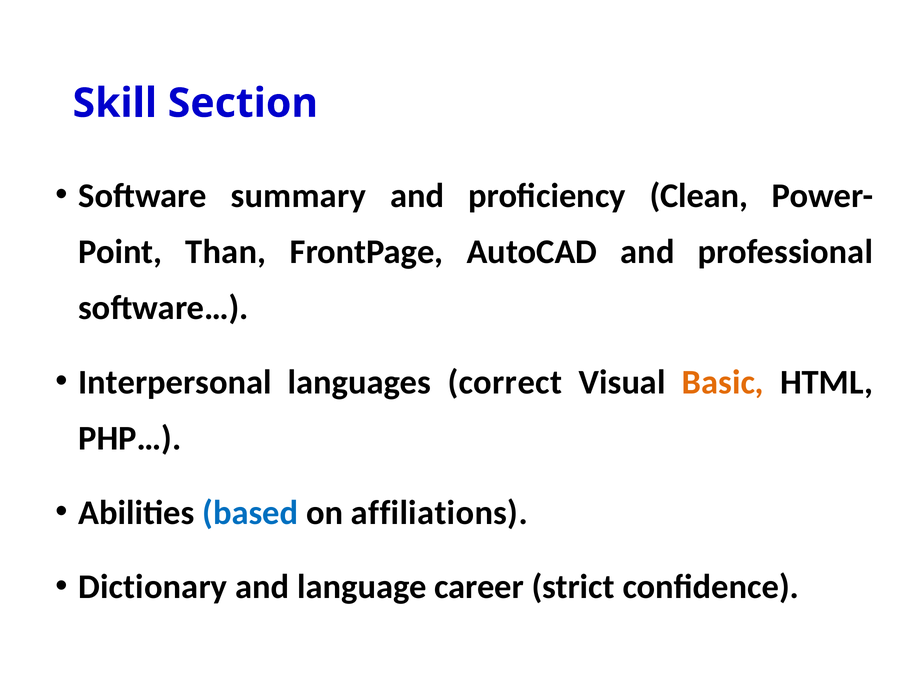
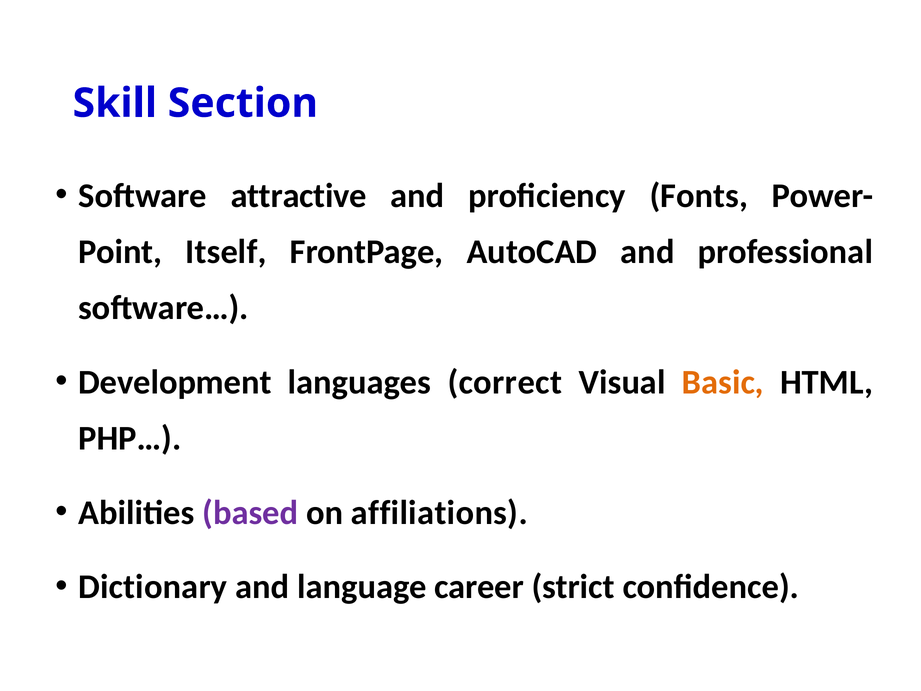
summary: summary -> attractive
Clean: Clean -> Fonts
Than: Than -> Itself
Interpersonal: Interpersonal -> Development
based colour: blue -> purple
